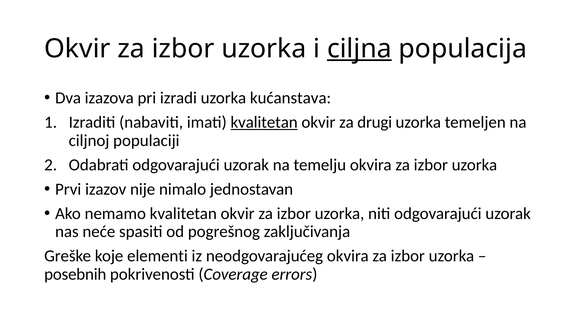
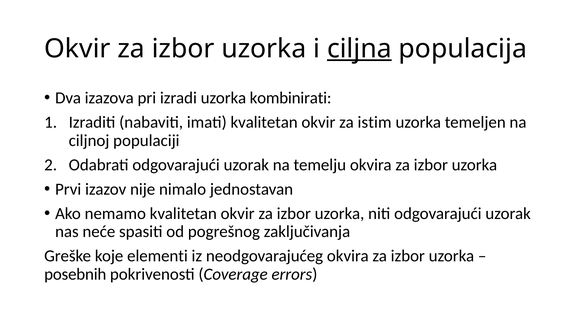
kućanstava: kućanstava -> kombinirati
kvalitetan at (264, 122) underline: present -> none
drugi: drugi -> istim
